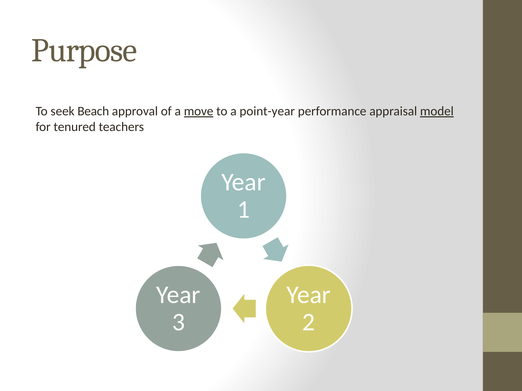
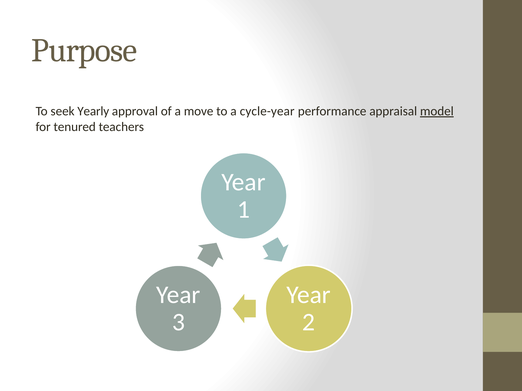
Beach: Beach -> Yearly
move underline: present -> none
point-year: point-year -> cycle-year
